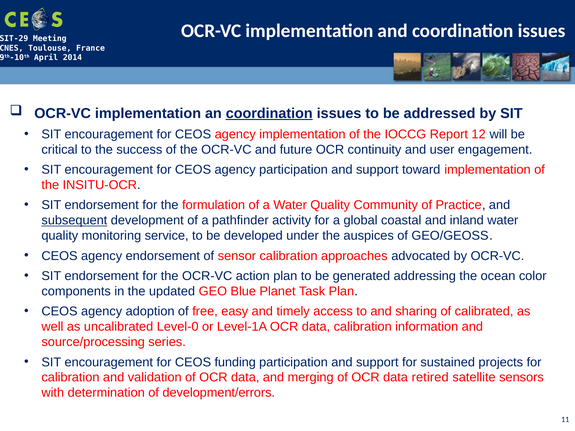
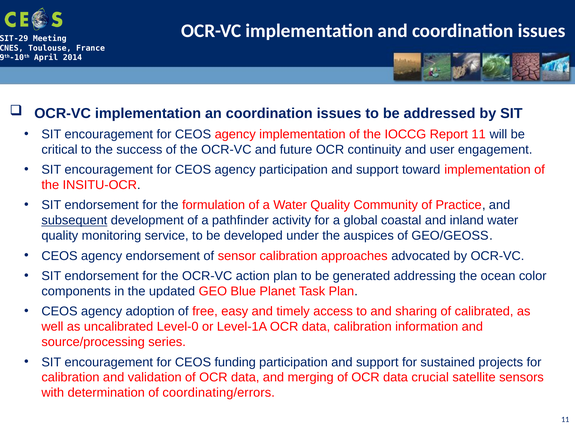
coordination at (269, 113) underline: present -> none
Report 12: 12 -> 11
retired: retired -> crucial
development/errors: development/errors -> coordinating/errors
